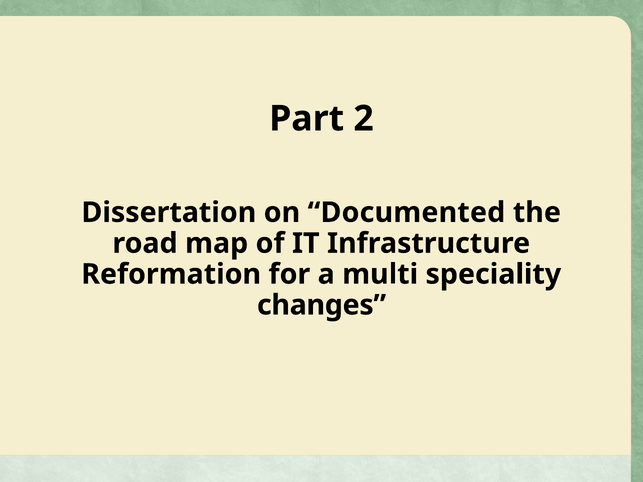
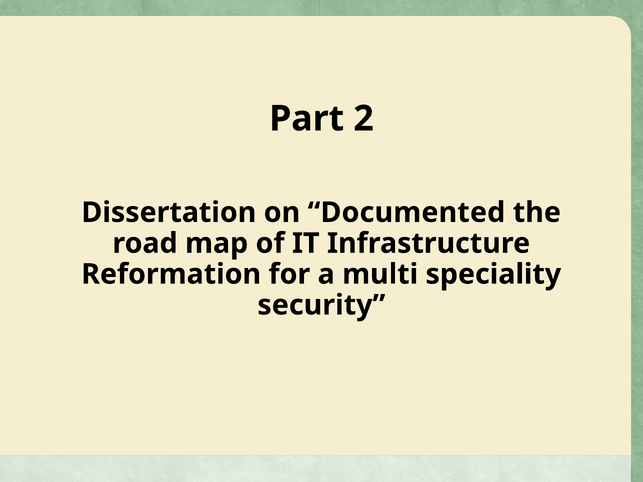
changes: changes -> security
